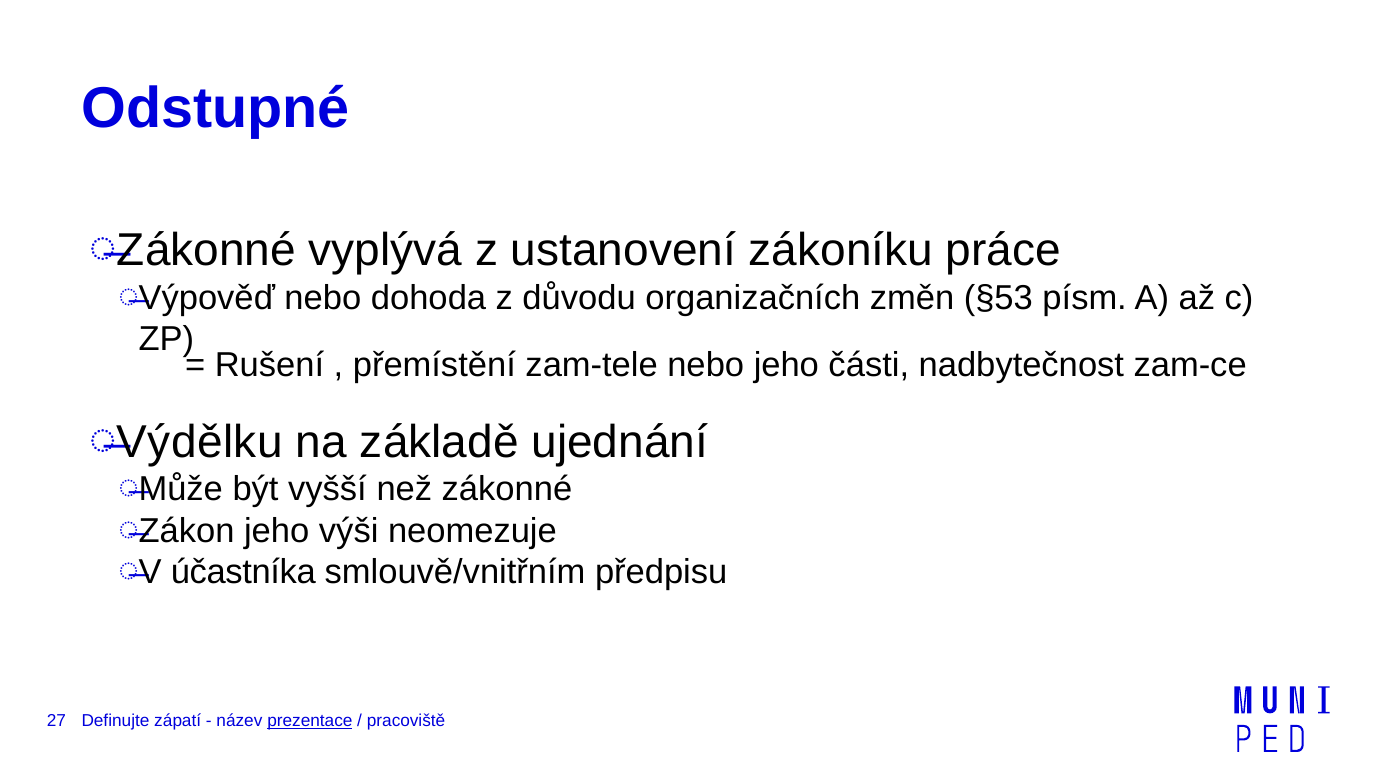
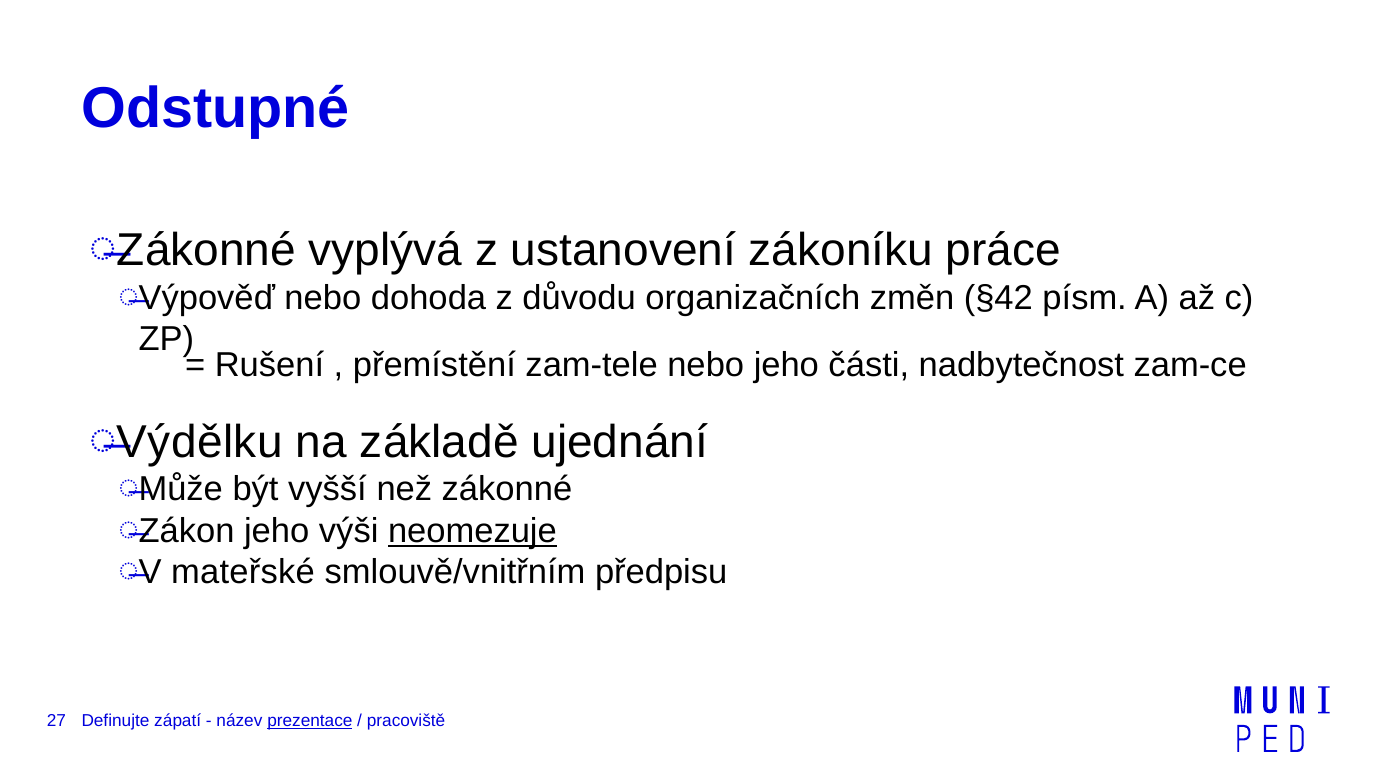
§53: §53 -> §42
neomezuje underline: none -> present
účastníka: účastníka -> mateřské
